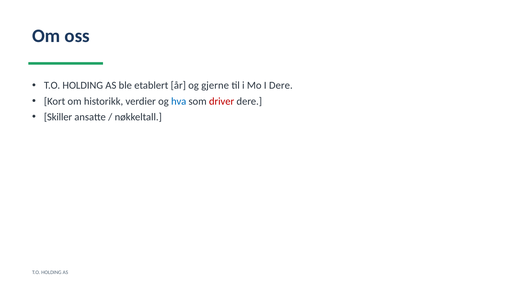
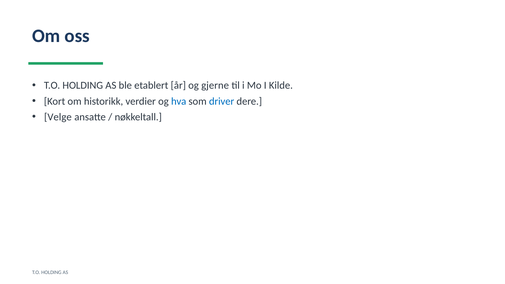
I Dere: Dere -> Kilde
driver colour: red -> blue
Skiller: Skiller -> Velge
